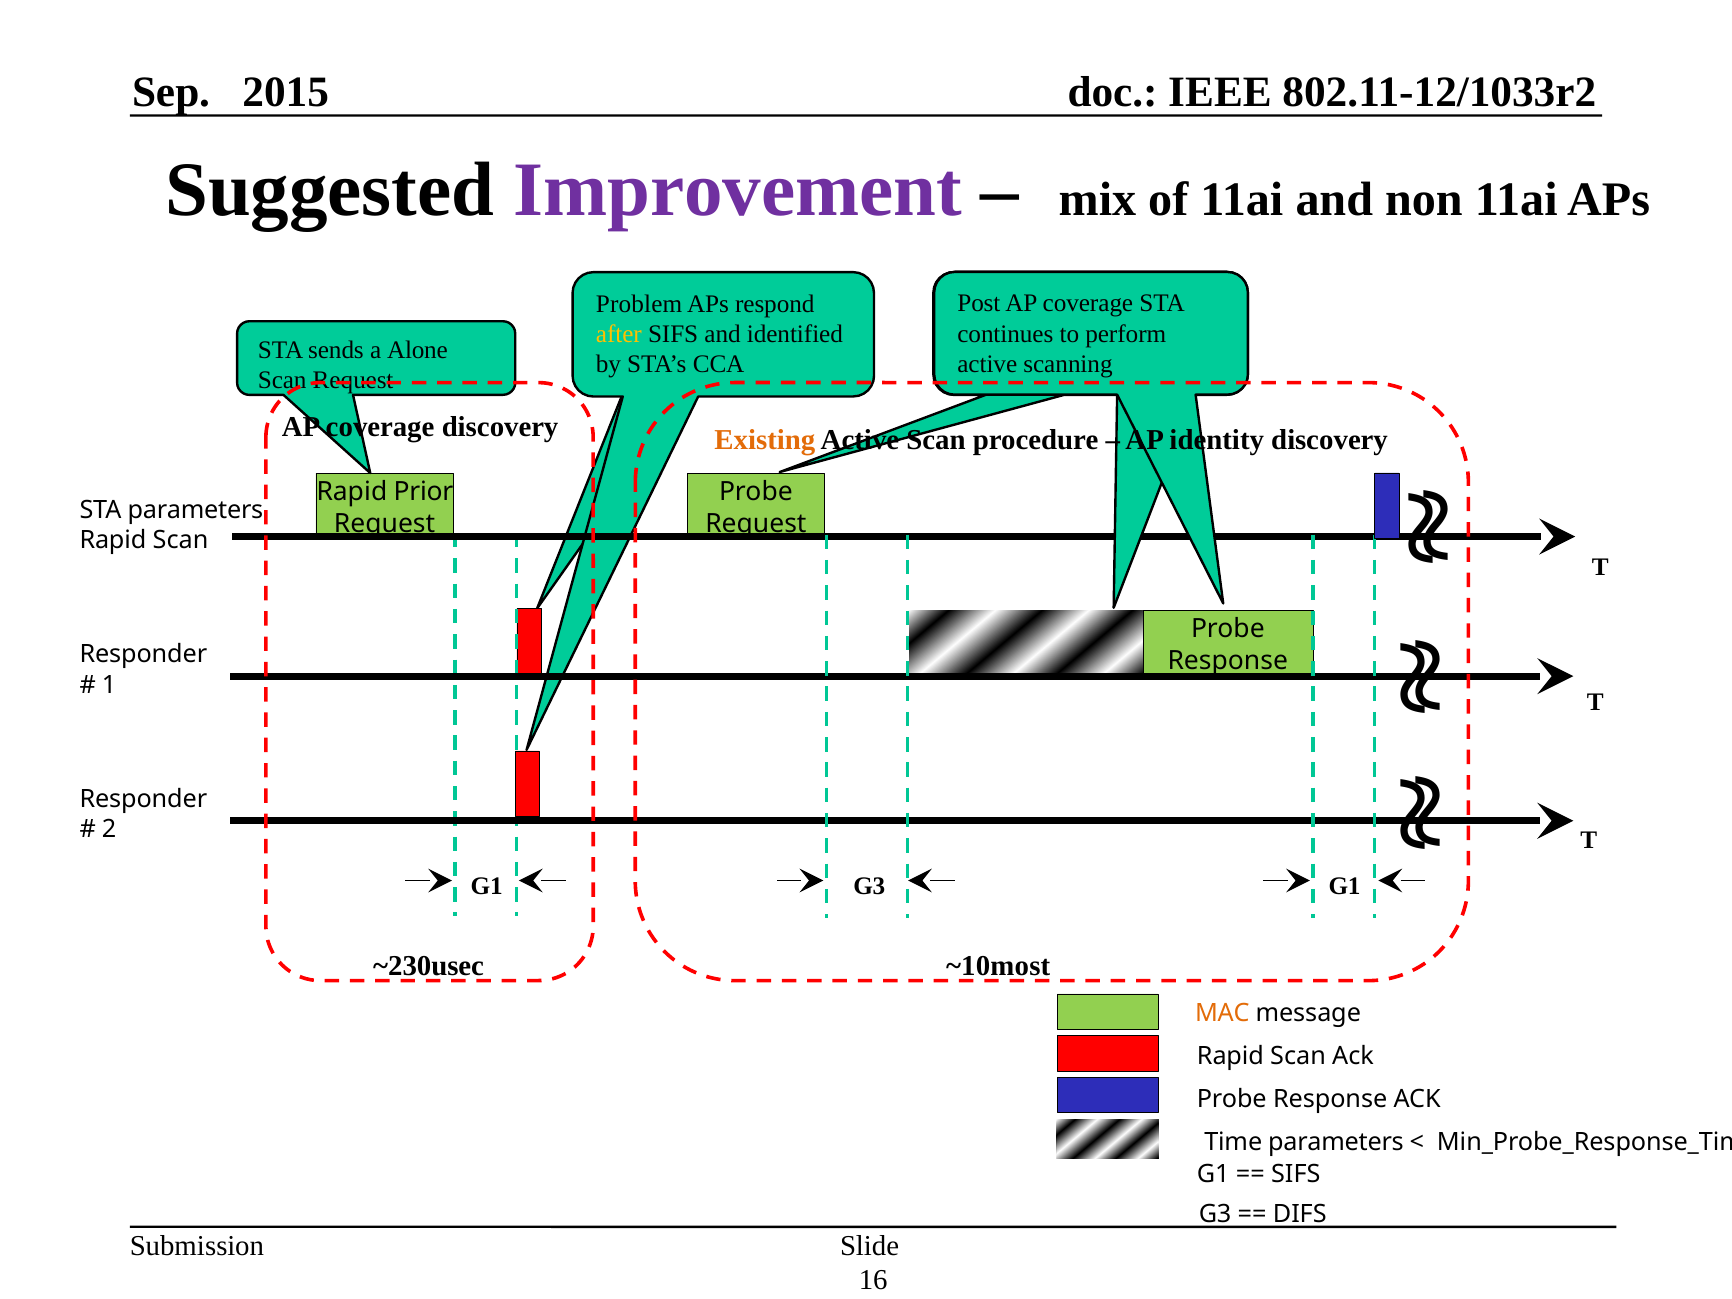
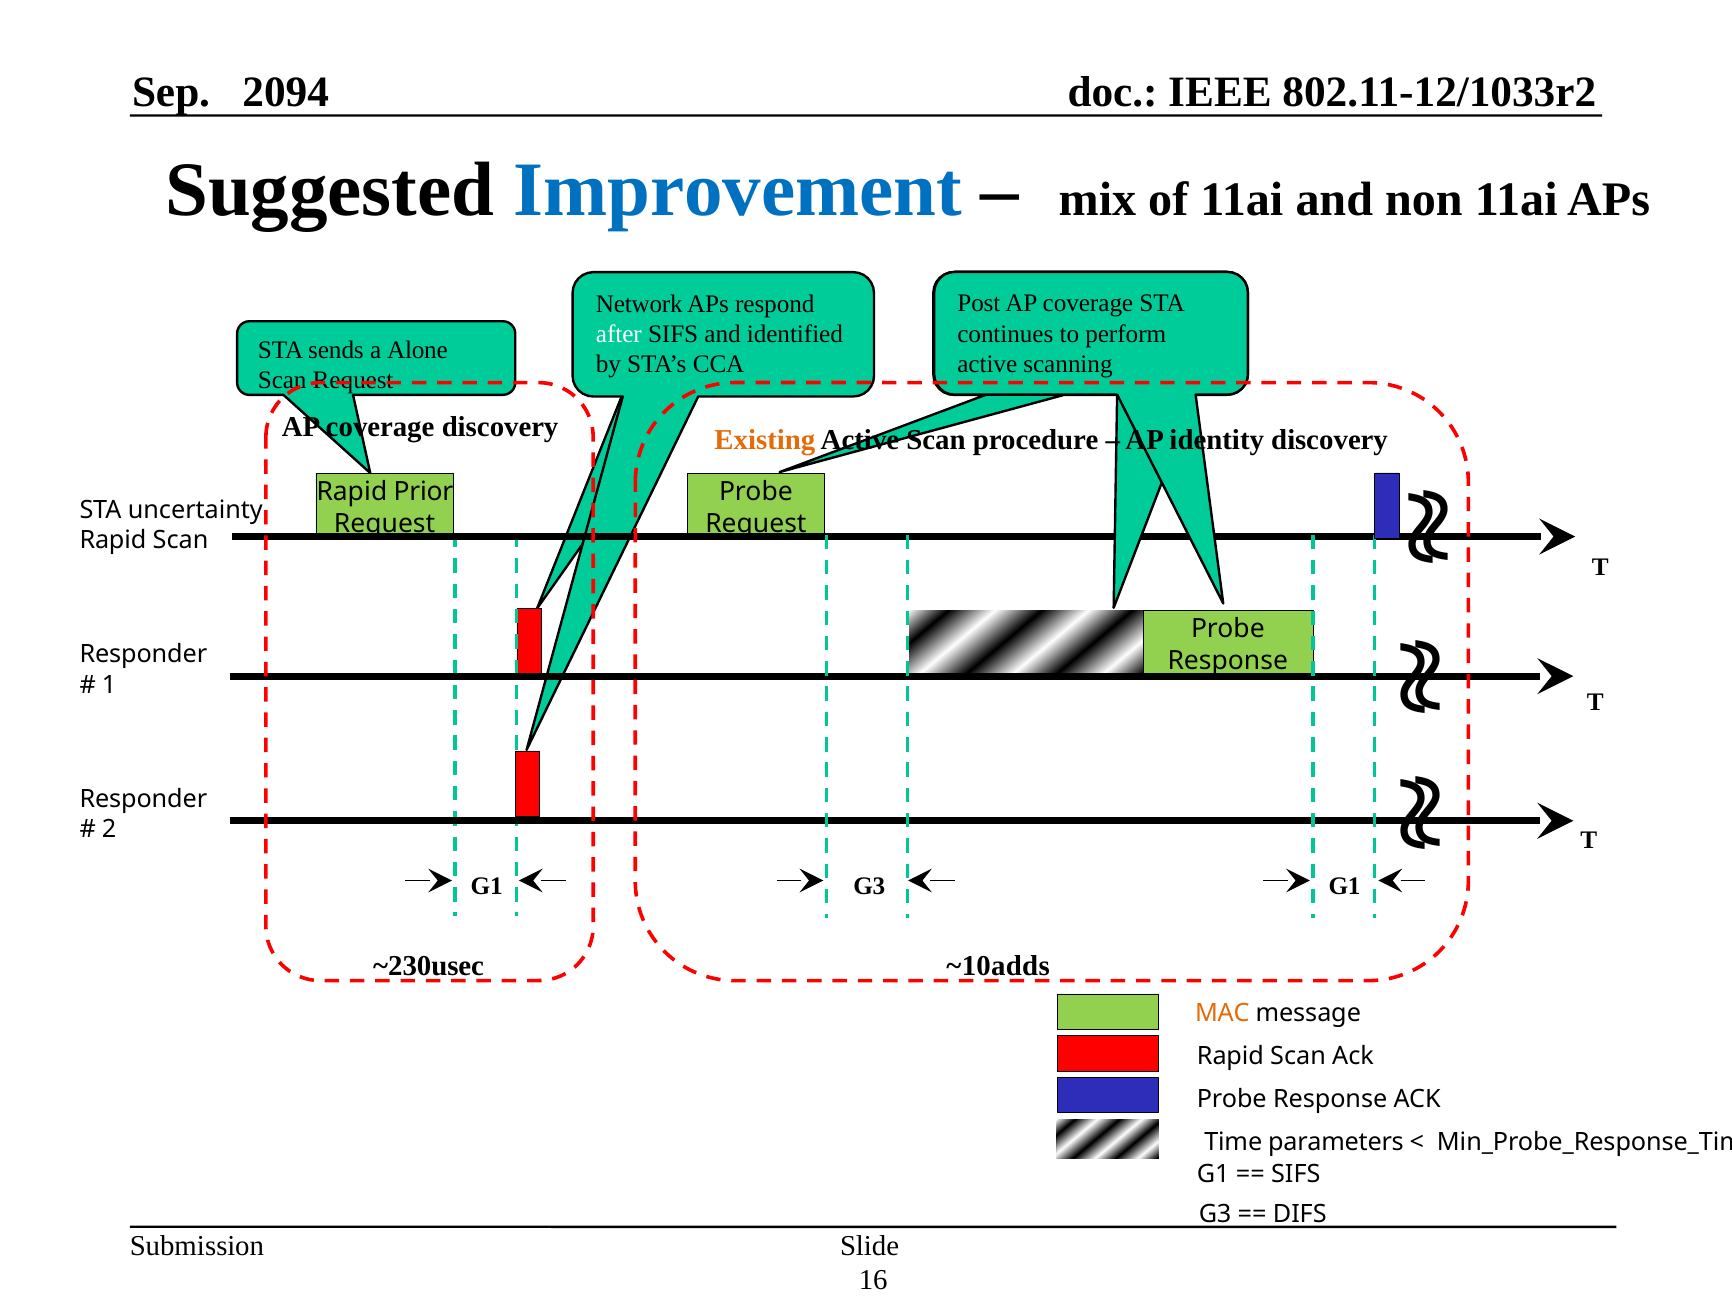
2015: 2015 -> 2094
Improvement colour: purple -> blue
Problem: Problem -> Network
after colour: yellow -> white
STA parameters: parameters -> uncertainty
~10most: ~10most -> ~10adds
